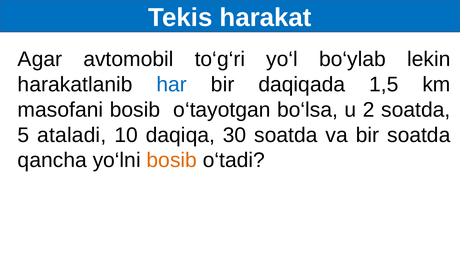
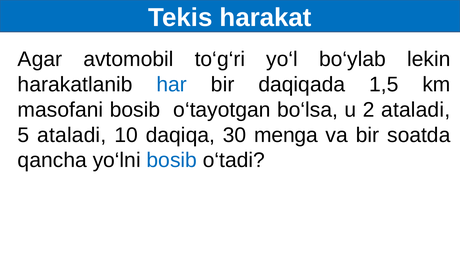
2 soatda: soatda -> ataladi
30 soatda: soatda -> menga
bosib at (172, 160) colour: orange -> blue
